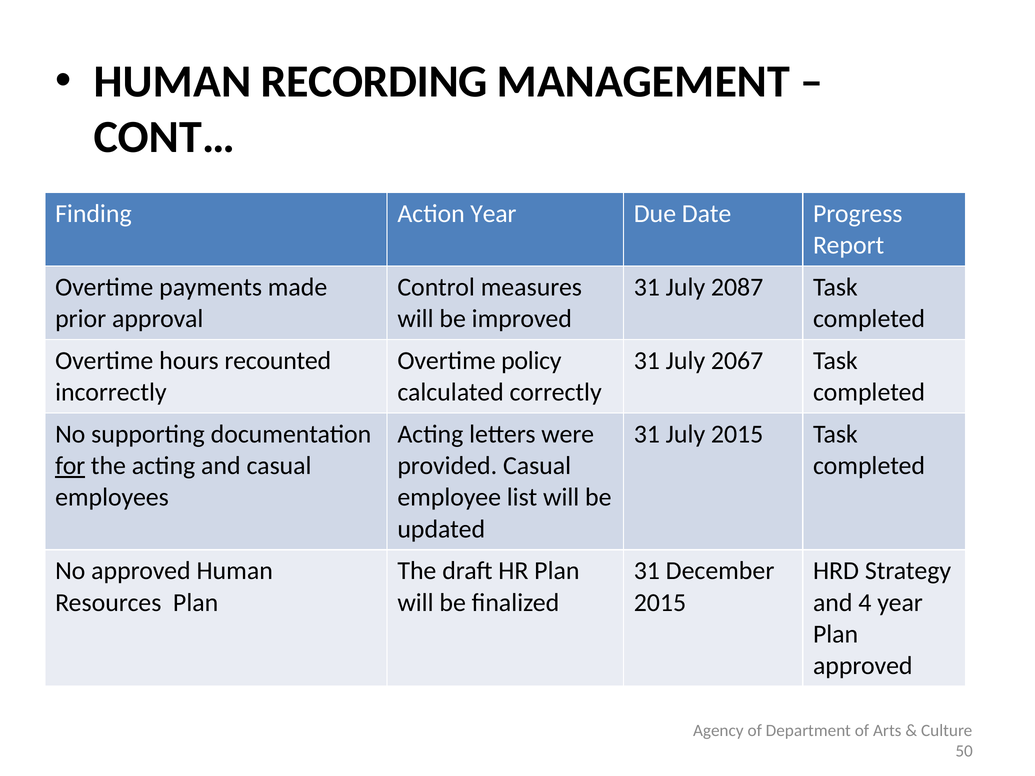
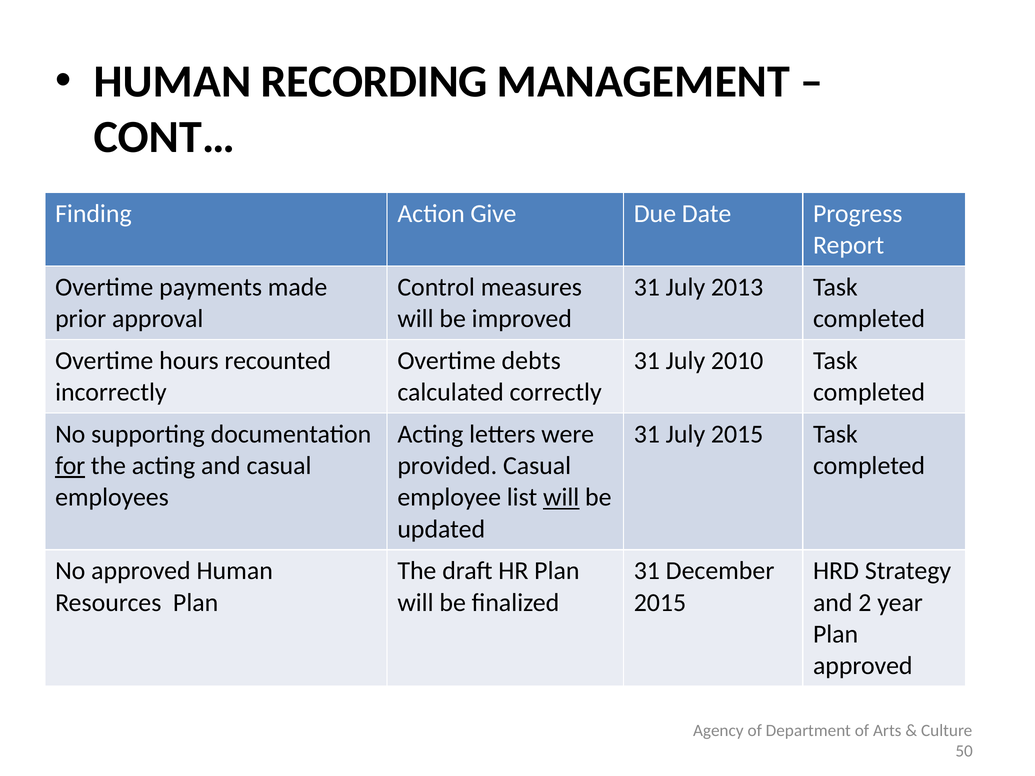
Action Year: Year -> Give
2087: 2087 -> 2013
policy: policy -> debts
2067: 2067 -> 2010
will at (561, 498) underline: none -> present
4: 4 -> 2
